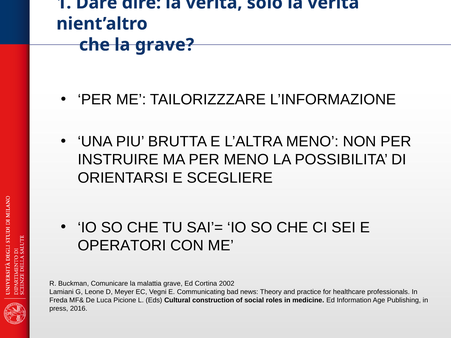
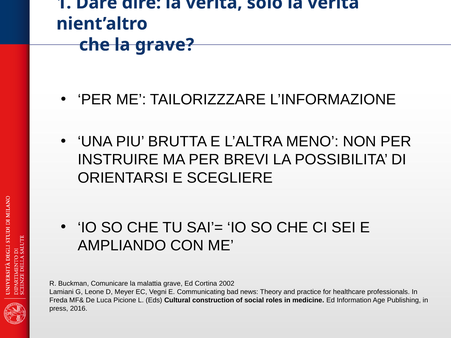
PER MENO: MENO -> BREVI
OPERATORI: OPERATORI -> AMPLIANDO
